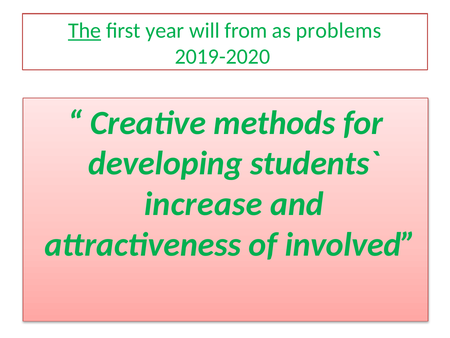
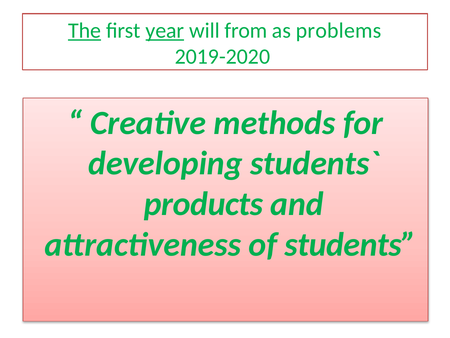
year underline: none -> present
increase: increase -> products
involved: involved -> students
